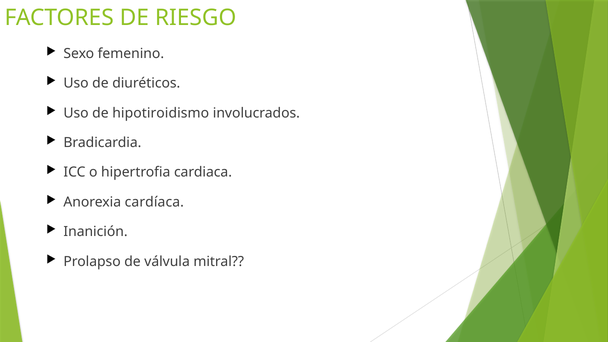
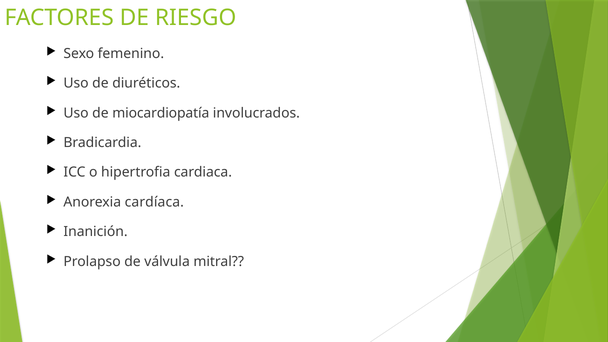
hipotiroidismo: hipotiroidismo -> miocardiopatía
